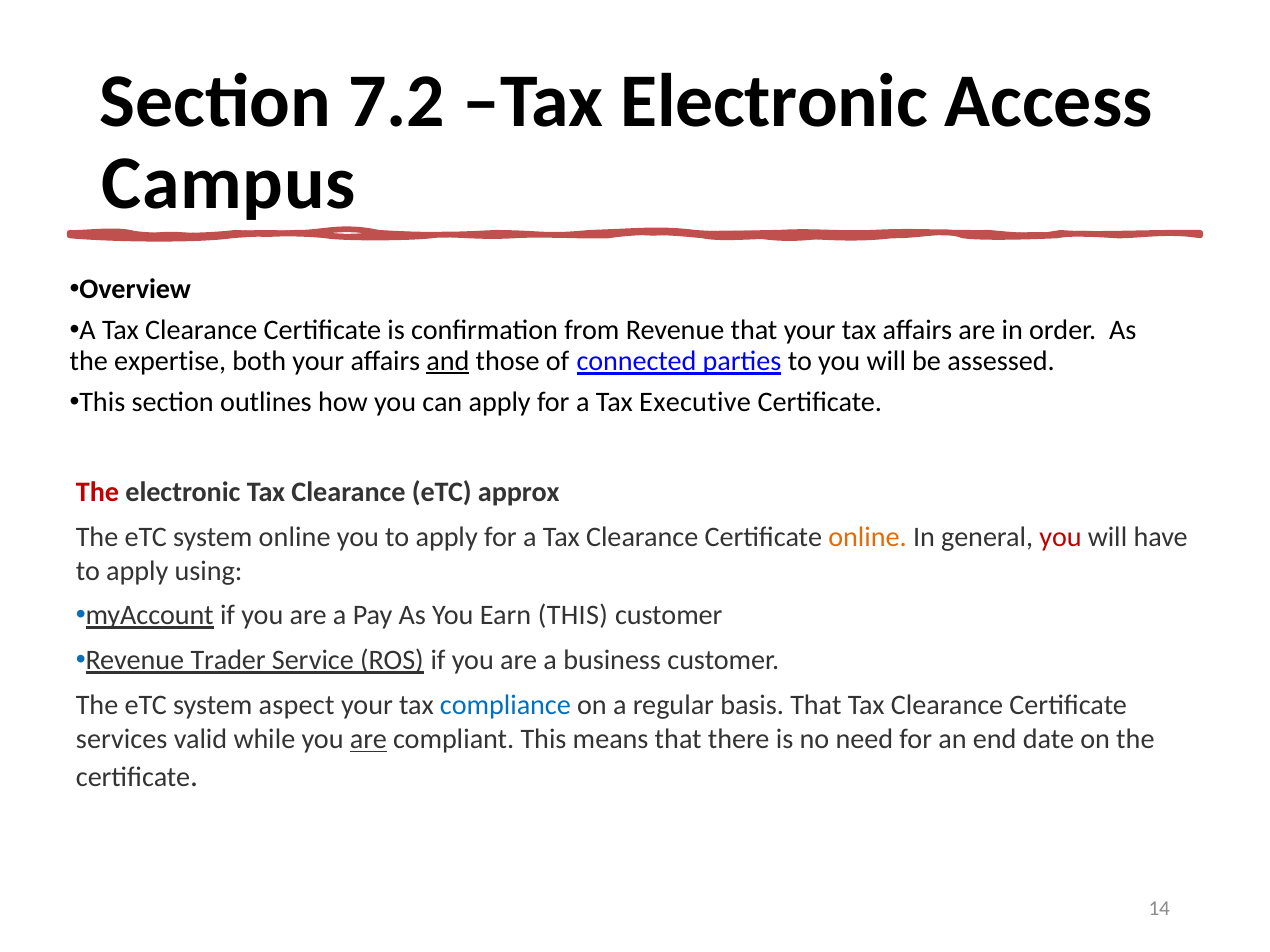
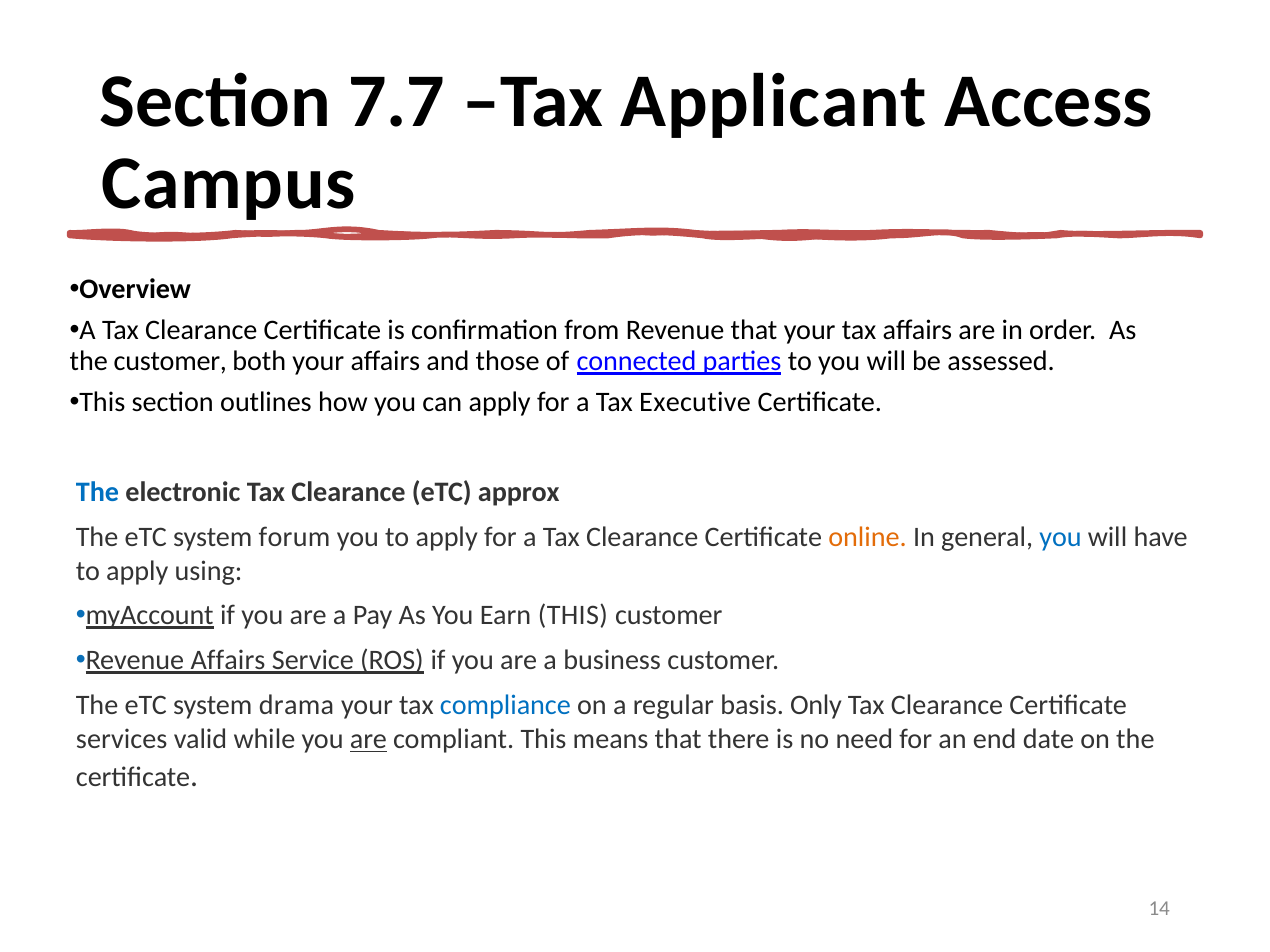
7.2: 7.2 -> 7.7
Tax Electronic: Electronic -> Applicant
the expertise: expertise -> customer
and underline: present -> none
The at (98, 493) colour: red -> blue
system online: online -> forum
you at (1061, 537) colour: red -> blue
Revenue Trader: Trader -> Affairs
aspect: aspect -> drama
basis That: That -> Only
